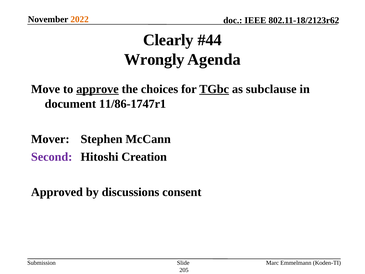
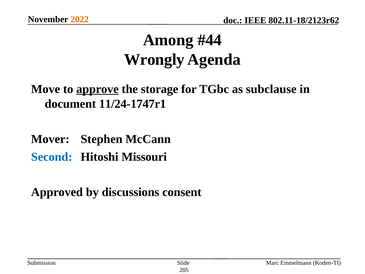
Clearly: Clearly -> Among
choices: choices -> storage
TGbc underline: present -> none
11/86-1747r1: 11/86-1747r1 -> 11/24-1747r1
Second colour: purple -> blue
Creation: Creation -> Missouri
